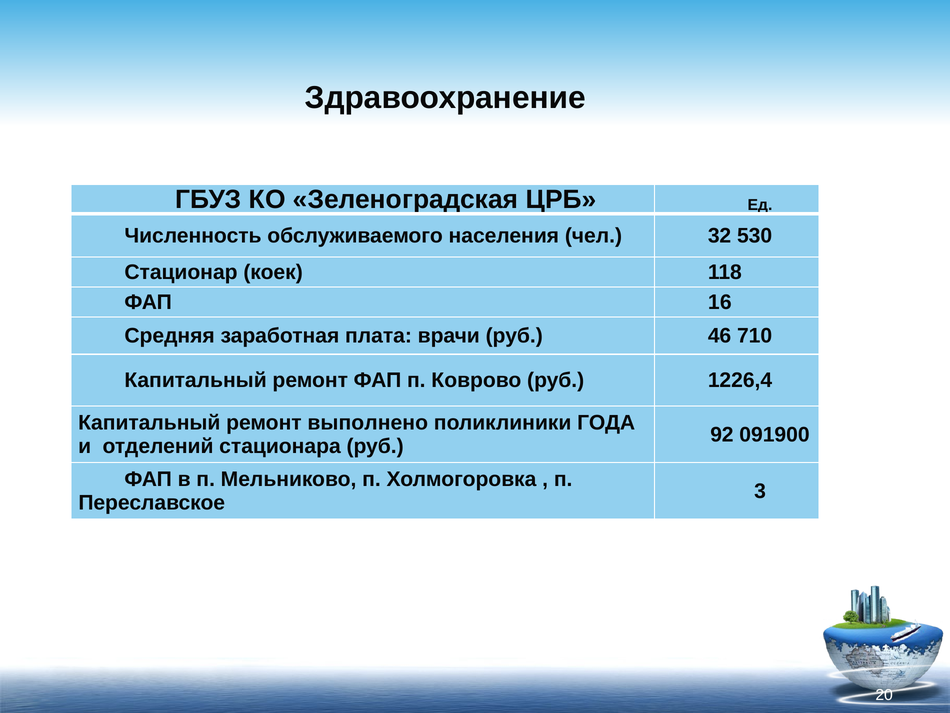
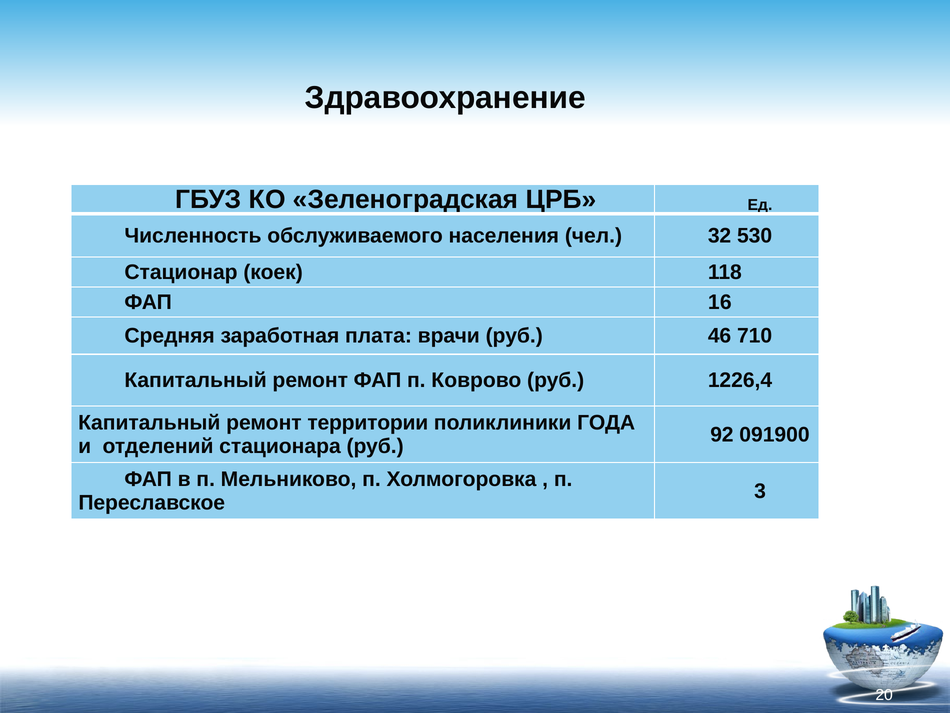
выполнено: выполнено -> территории
